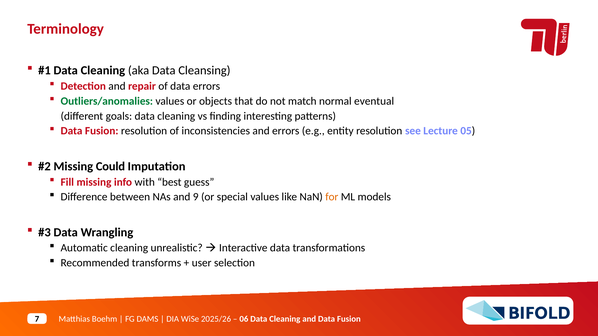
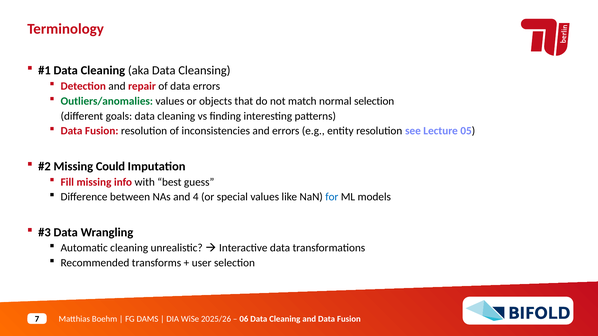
normal eventual: eventual -> selection
9: 9 -> 4
for colour: orange -> blue
